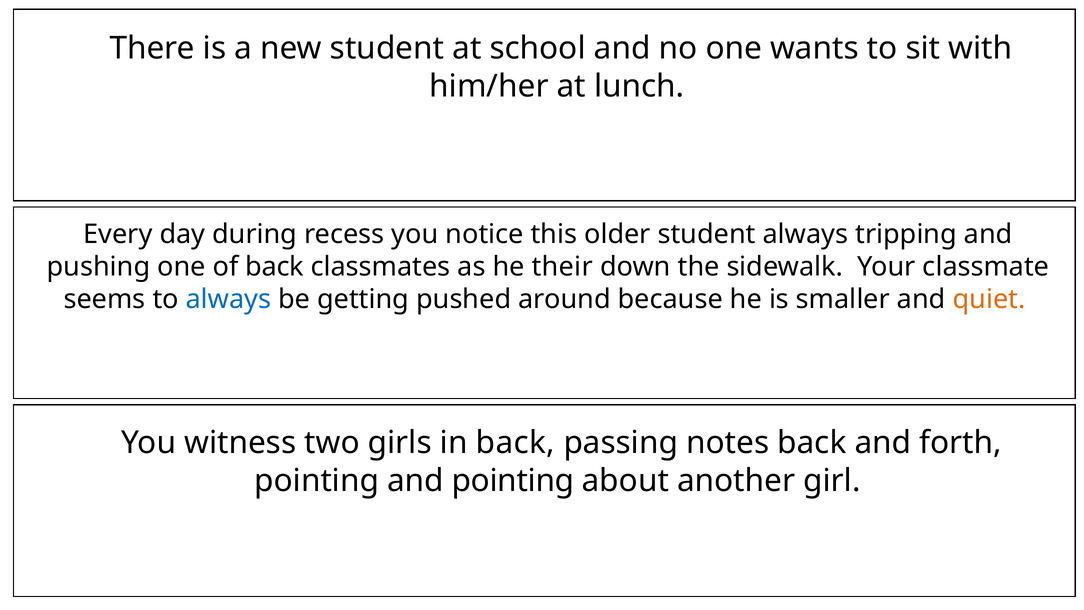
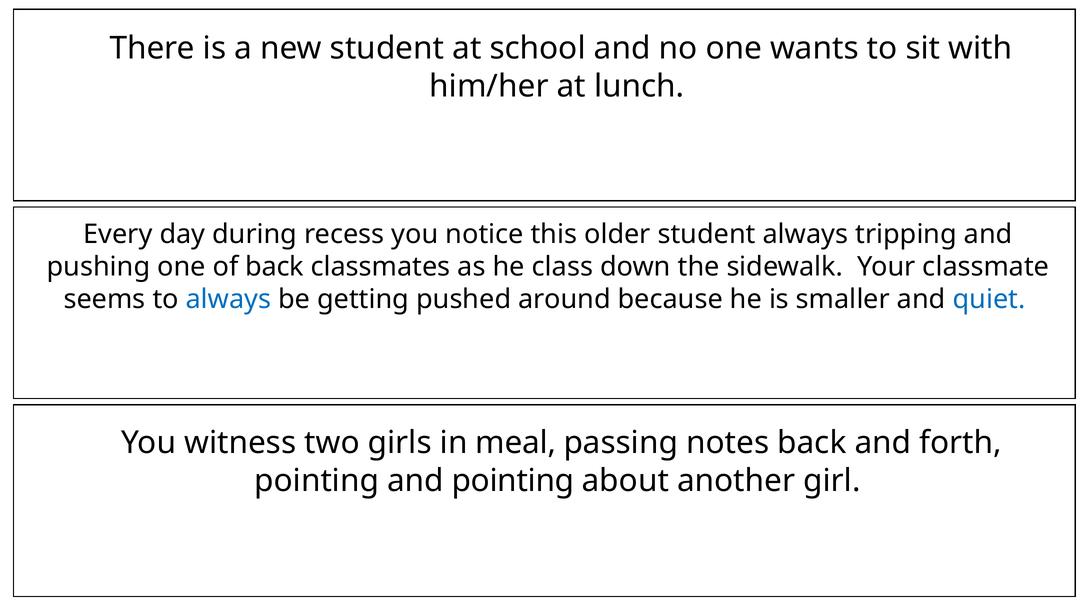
their: their -> class
quiet colour: orange -> blue
in back: back -> meal
